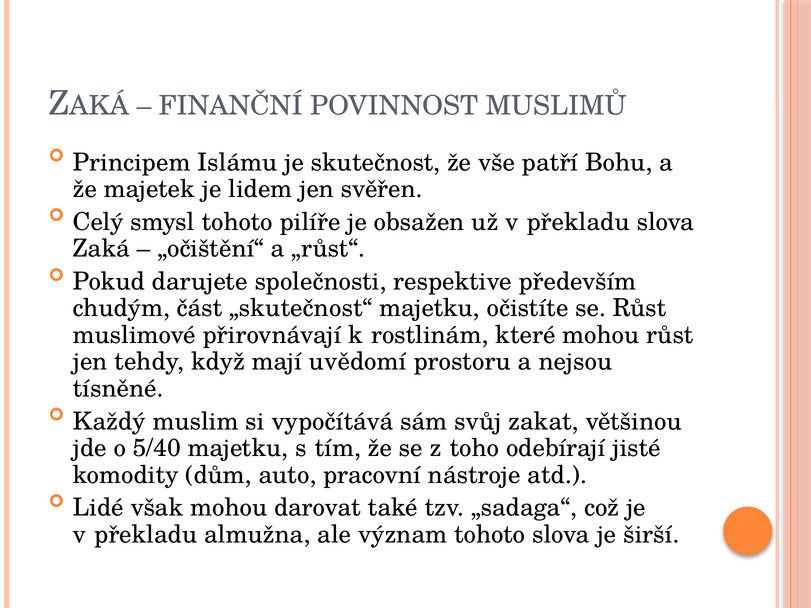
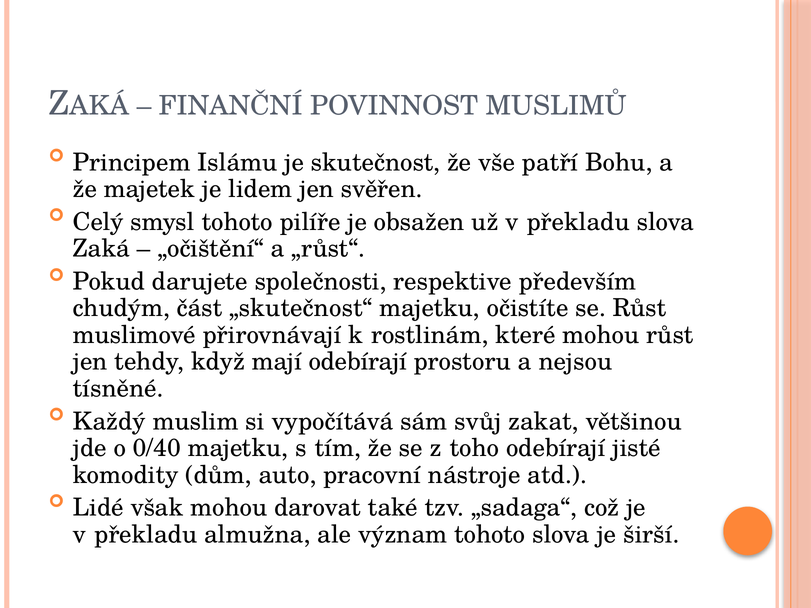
mají uvědomí: uvědomí -> odebírají
5/40: 5/40 -> 0/40
